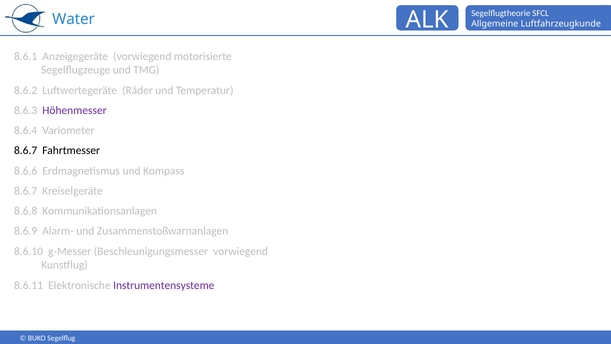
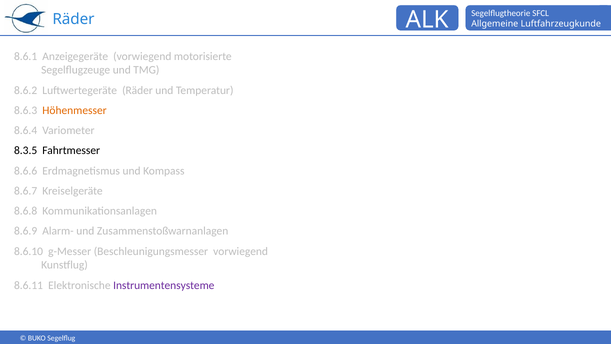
Water at (74, 19): Water -> Räder
Höhenmesser colour: purple -> orange
8.6.7 at (26, 151): 8.6.7 -> 8.3.5
